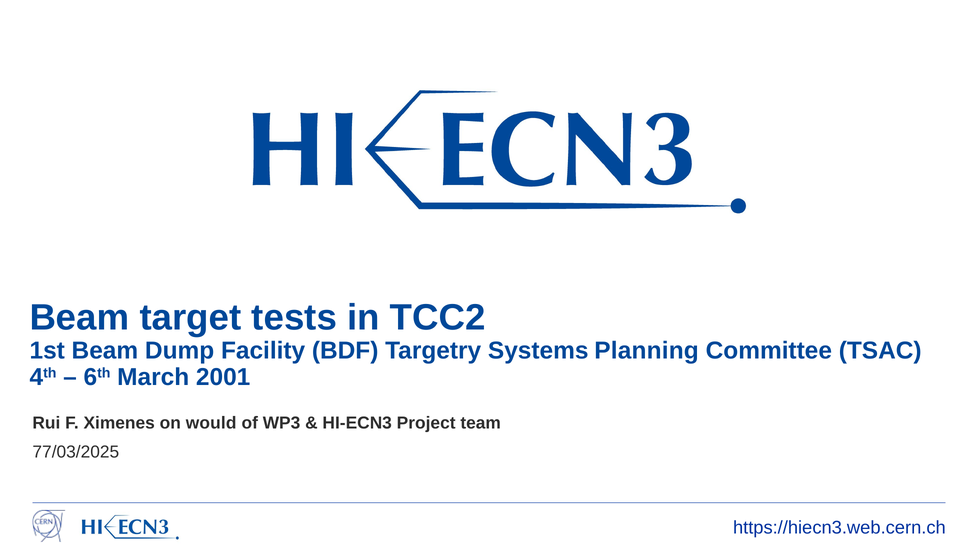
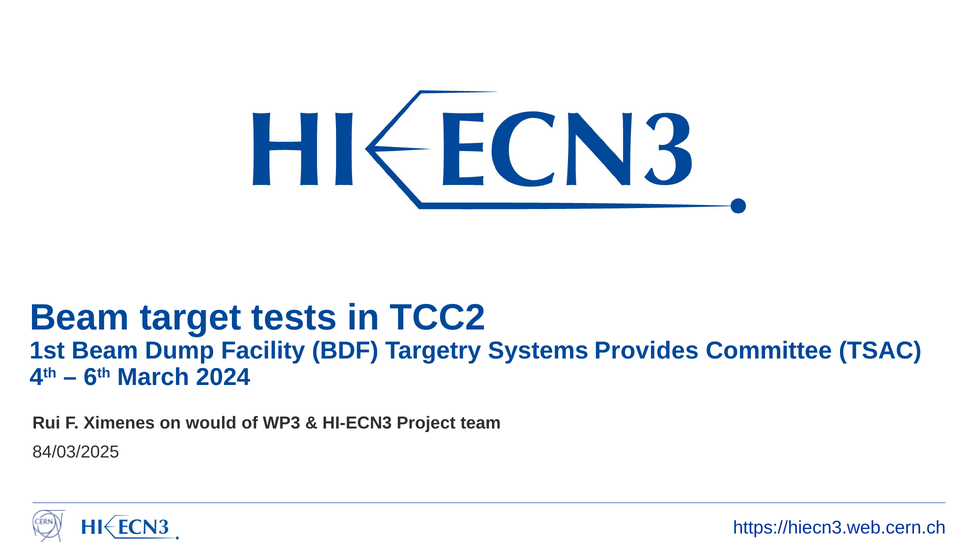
Planning: Planning -> Provides
2001: 2001 -> 2024
77/03/2025: 77/03/2025 -> 84/03/2025
